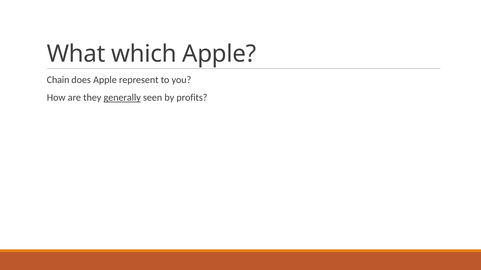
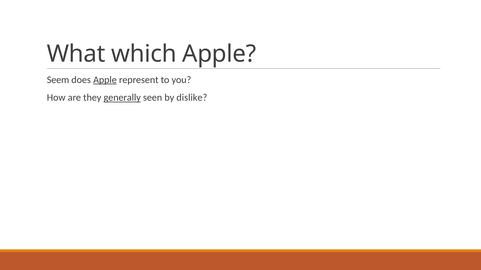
Chain: Chain -> Seem
Apple at (105, 80) underline: none -> present
profits: profits -> dislike
